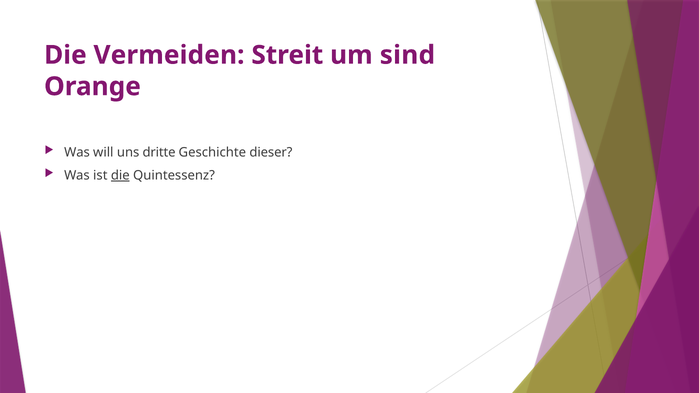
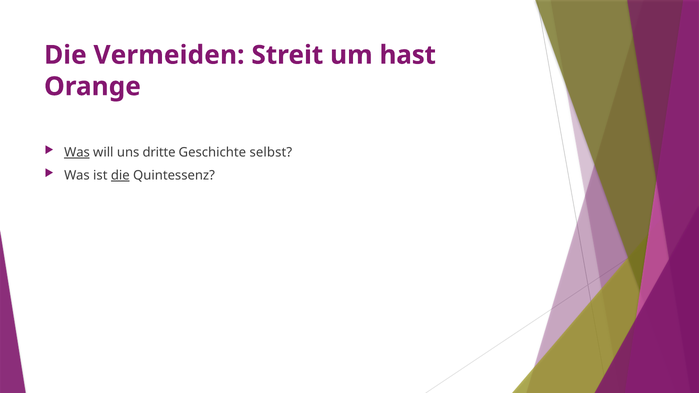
sind: sind -> hast
Was at (77, 152) underline: none -> present
dieser: dieser -> selbst
